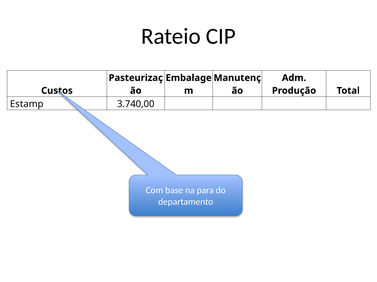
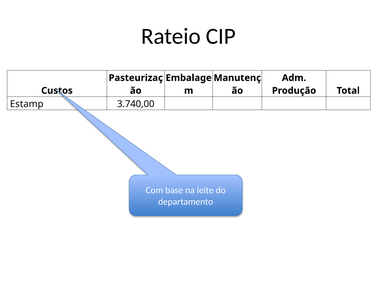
para: para -> leite
